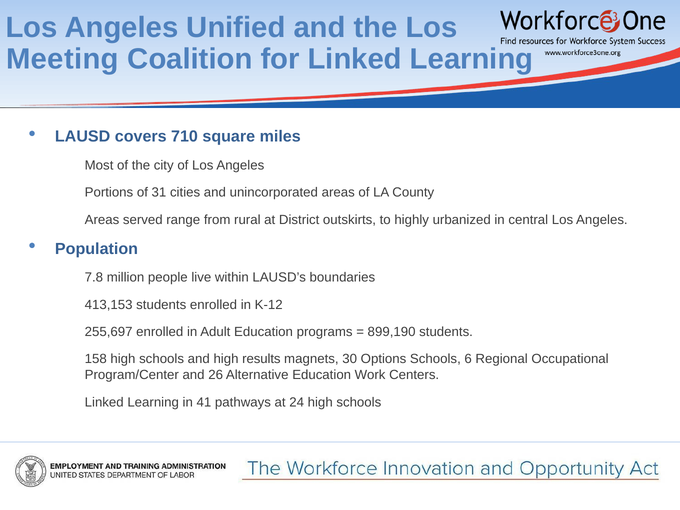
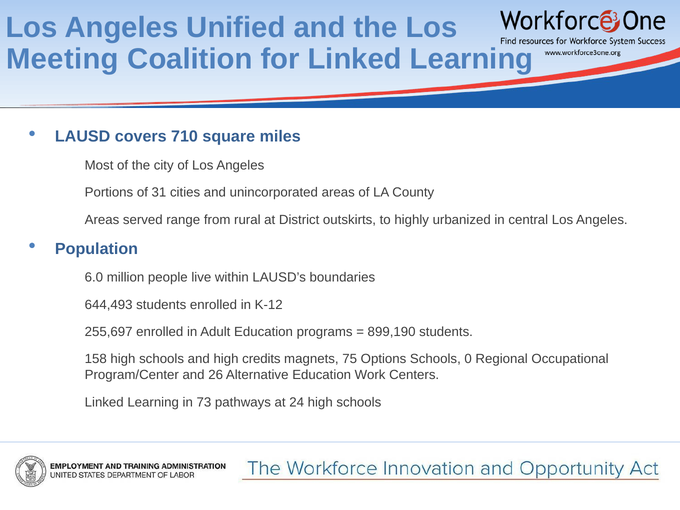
7.8: 7.8 -> 6.0
413,153: 413,153 -> 644,493
results: results -> credits
30: 30 -> 75
6: 6 -> 0
41: 41 -> 73
